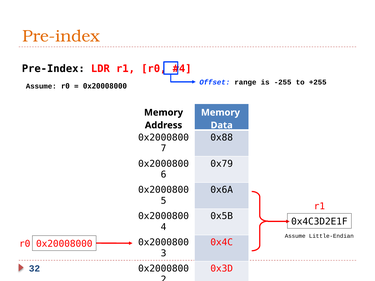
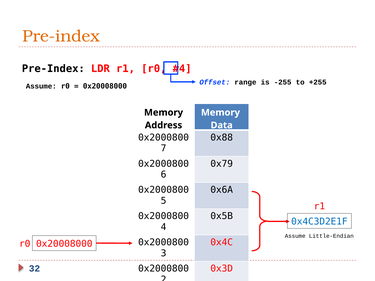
0x4C3D2E1F colour: black -> blue
